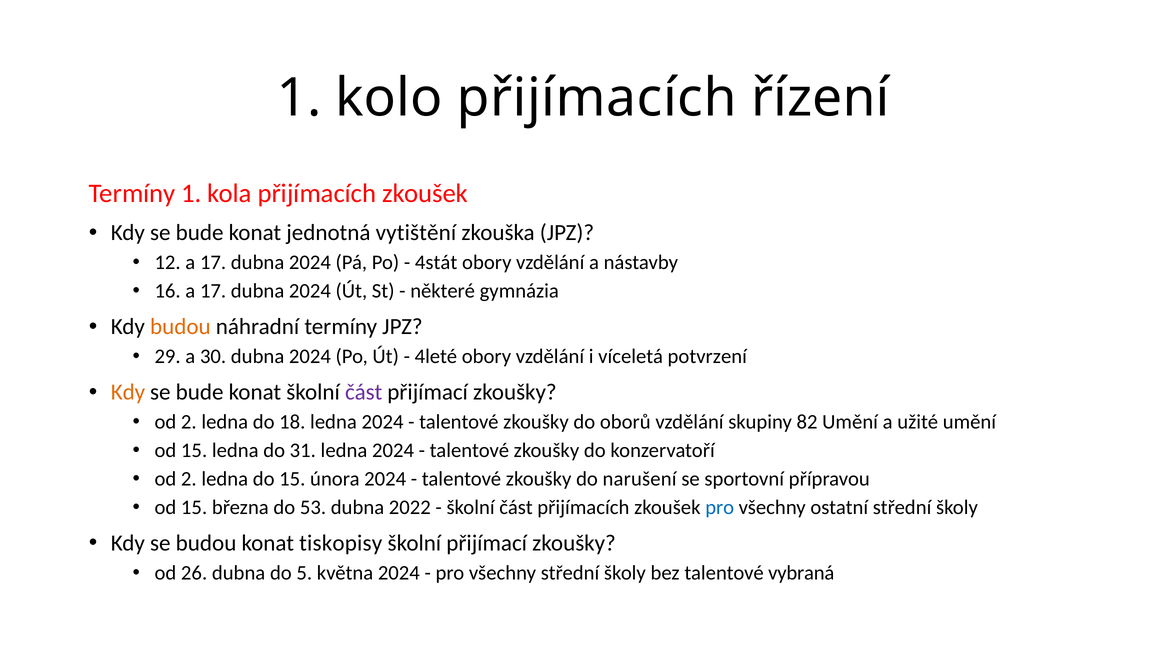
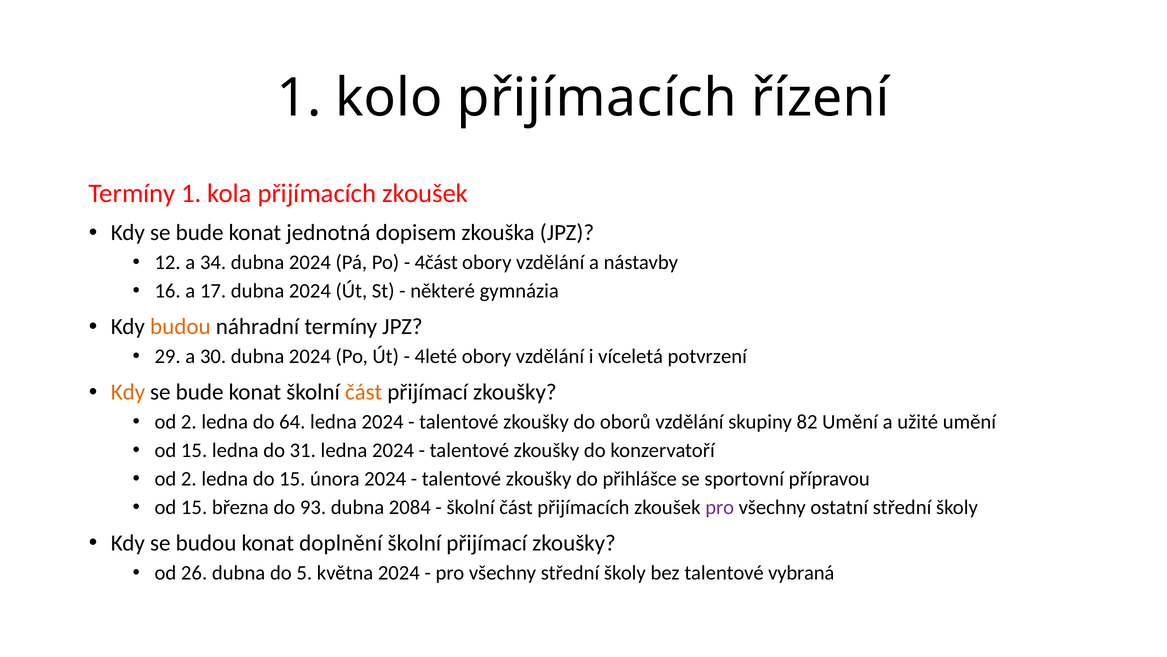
vytištění: vytištění -> dopisem
12 a 17: 17 -> 34
4stát: 4stát -> 4část
část at (364, 392) colour: purple -> orange
18: 18 -> 64
narušení: narušení -> přihlášce
53: 53 -> 93
2022: 2022 -> 2084
pro at (720, 507) colour: blue -> purple
tiskopisy: tiskopisy -> doplnění
